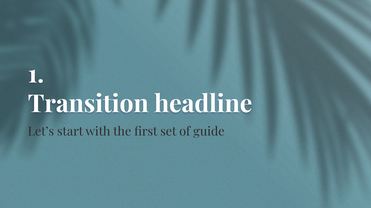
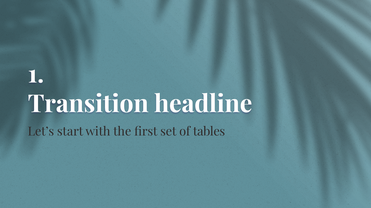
guide: guide -> tables
